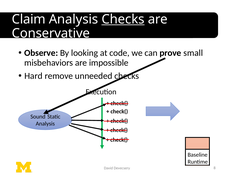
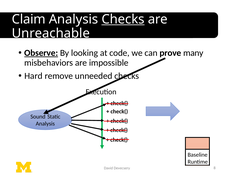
Conservative: Conservative -> Unreachable
Observe underline: none -> present
small: small -> many
